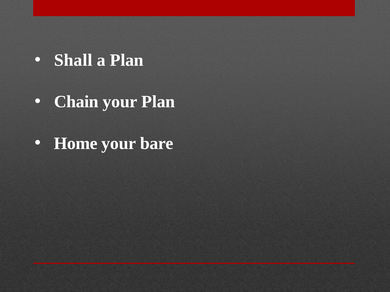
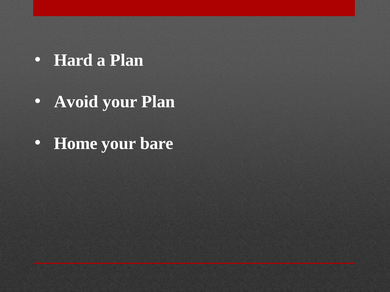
Shall: Shall -> Hard
Chain: Chain -> Avoid
